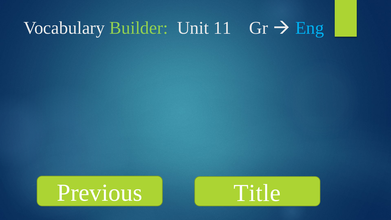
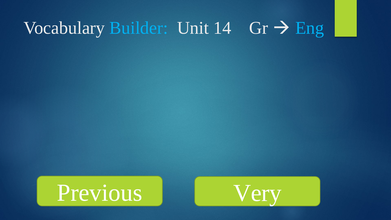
Builder colour: light green -> light blue
11: 11 -> 14
Title: Title -> Very
